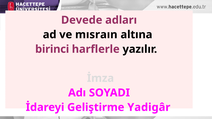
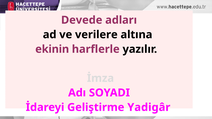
mısraın: mısraın -> verilere
birinci: birinci -> ekinin
